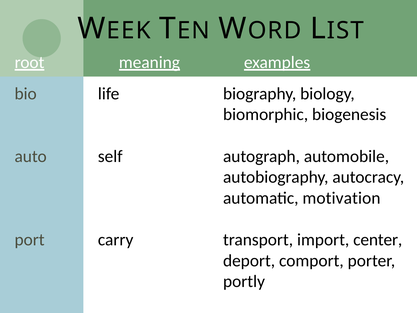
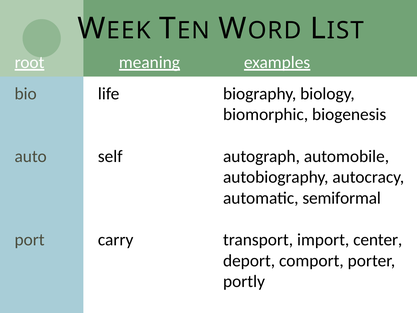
motivation: motivation -> semiformal
